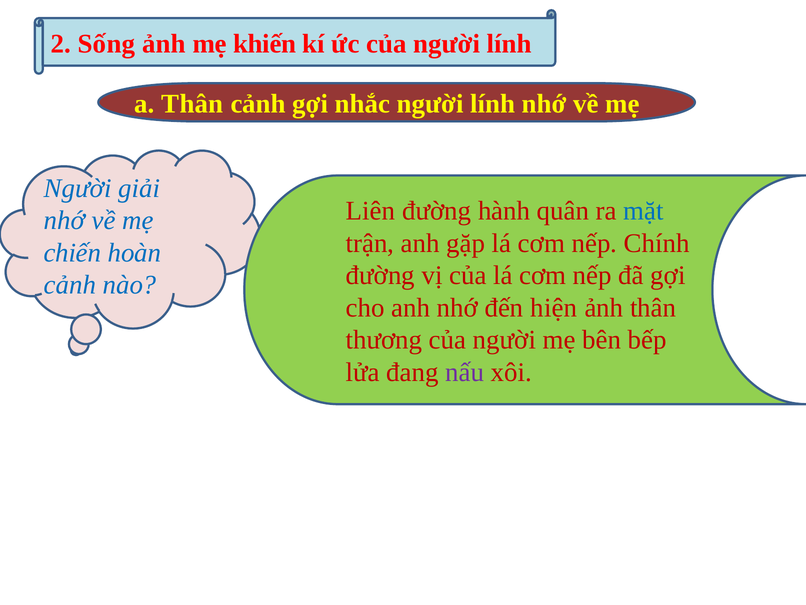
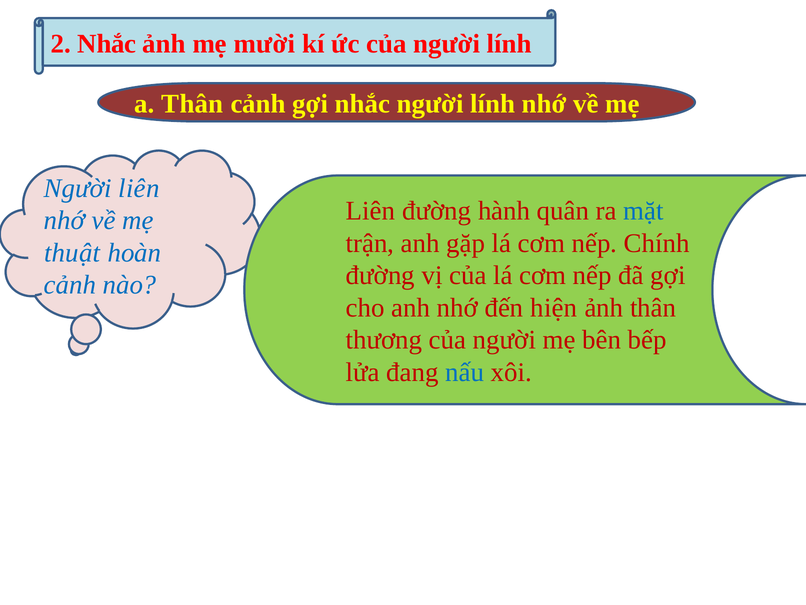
2 Sống: Sống -> Nhắc
khiến: khiến -> mười
Người giải: giải -> liên
chiến: chiến -> thuật
nấu colour: purple -> blue
